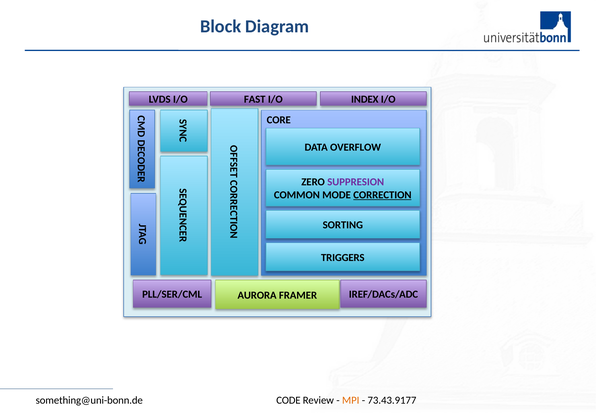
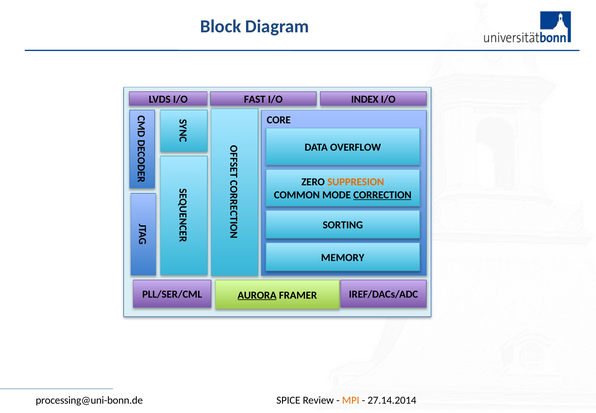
SUPPRESION colour: purple -> orange
TRIGGERS: TRIGGERS -> MEMORY
AURORA underline: none -> present
CODE: CODE -> SPICE
73.43.9177: 73.43.9177 -> 27.14.2014
something@uni-bonn.de: something@uni-bonn.de -> processing@uni-bonn.de
